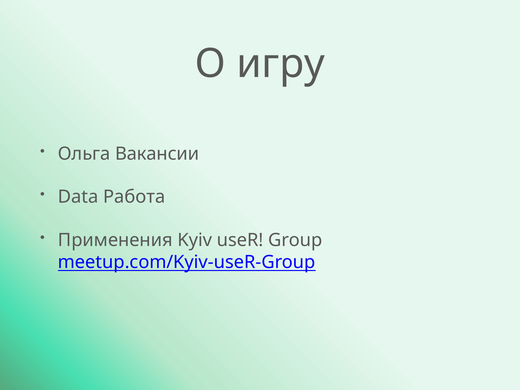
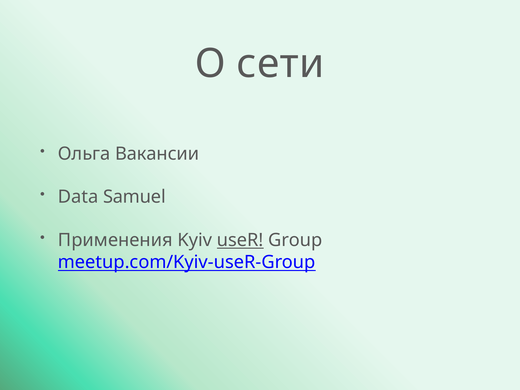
игру: игру -> сети
Работа: Работа -> Samuel
useR underline: none -> present
